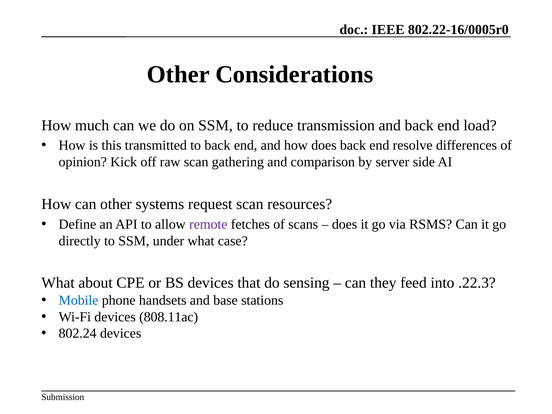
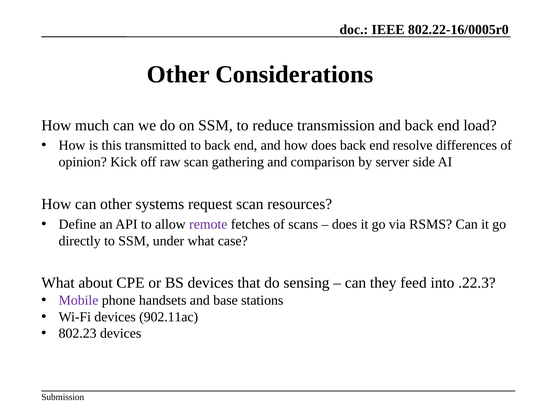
Mobile colour: blue -> purple
808.11ac: 808.11ac -> 902.11ac
802.24: 802.24 -> 802.23
